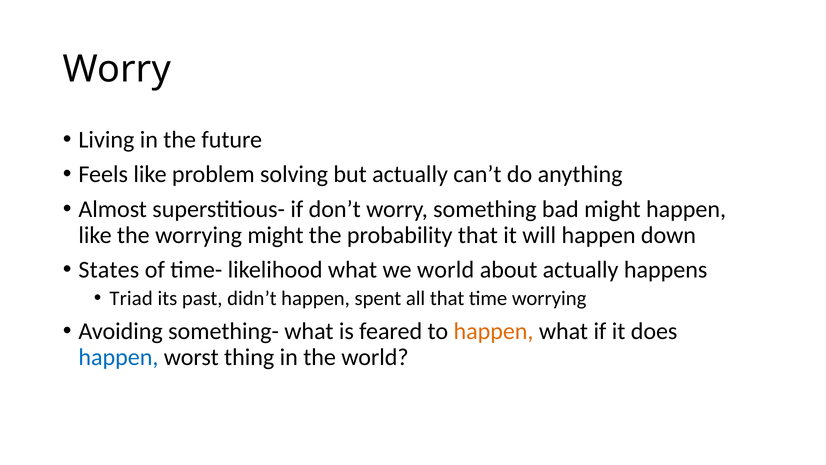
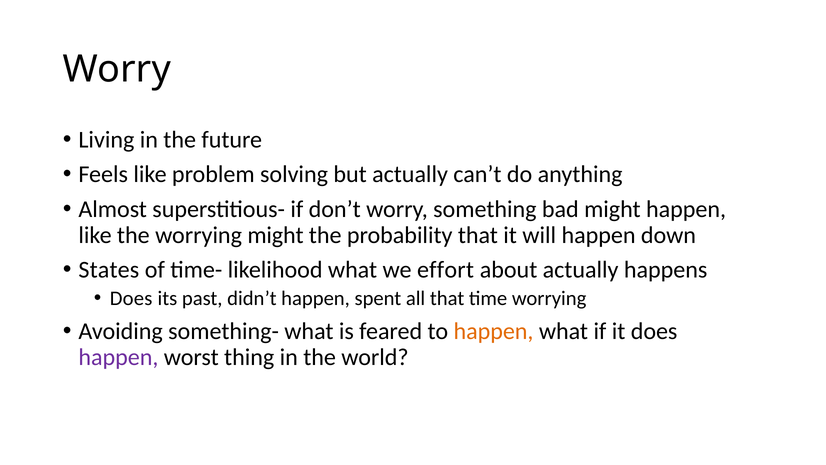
we world: world -> effort
Triad at (131, 298): Triad -> Does
happen at (118, 357) colour: blue -> purple
